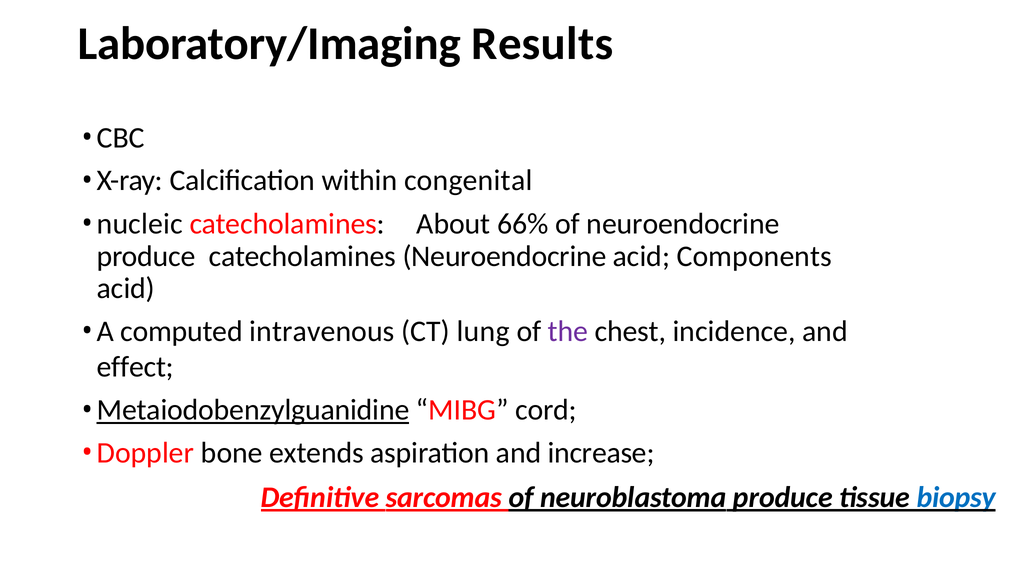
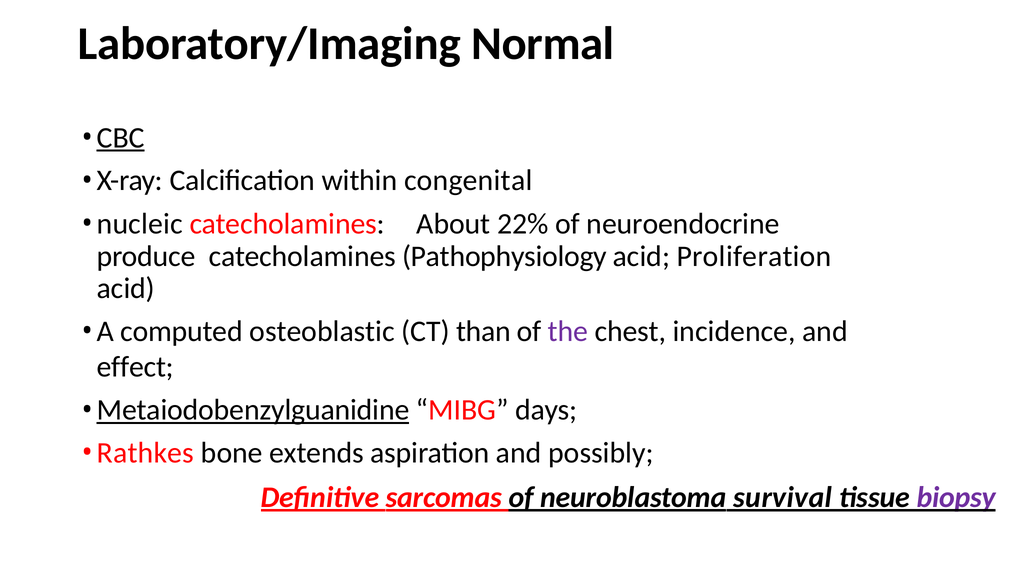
Results: Results -> Normal
CBC underline: none -> present
66%: 66% -> 22%
catecholamines Neuroendocrine: Neuroendocrine -> Pathophysiology
Components: Components -> Proliferation
intravenous: intravenous -> osteoblastic
lung: lung -> than
cord: cord -> days
Doppler: Doppler -> Rathkes
increase: increase -> possibly
neuroblastoma produce: produce -> survival
biopsy colour: blue -> purple
